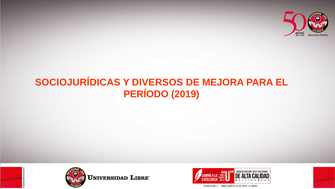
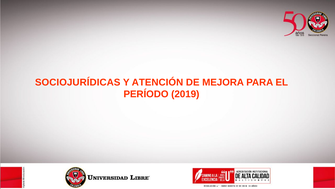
DIVERSOS: DIVERSOS -> ATENCIÓN
